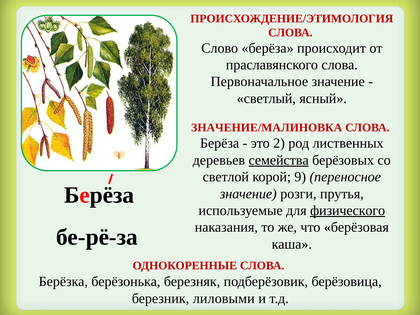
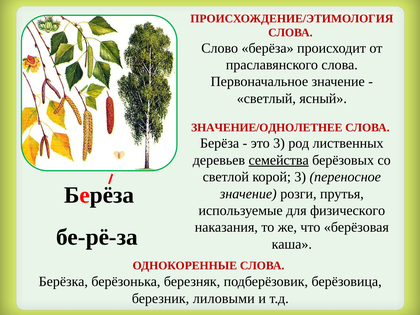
ЗНАЧЕНИЕ/МАЛИНОВКА: ЗНАЧЕНИЕ/МАЛИНОВКА -> ЗНАЧЕНИЕ/ОДНОЛЕТНЕЕ
это 2: 2 -> 3
корой 9: 9 -> 3
физического underline: present -> none
